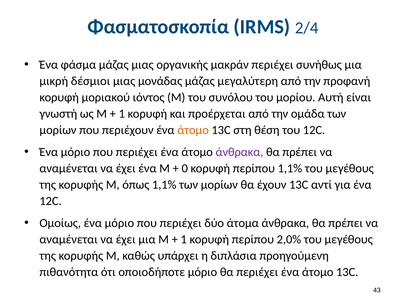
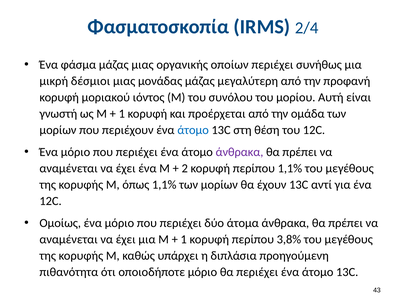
μακράν: μακράν -> οποίων
άτομο at (193, 130) colour: orange -> blue
0: 0 -> 2
2,0%: 2,0% -> 3,8%
